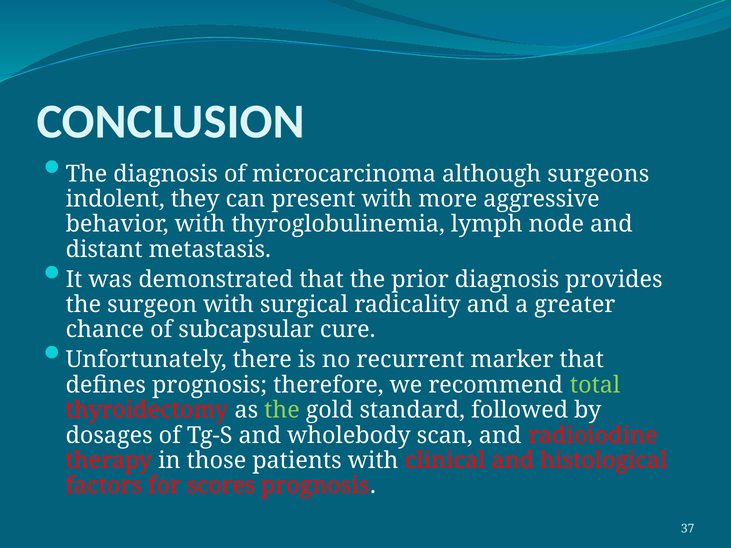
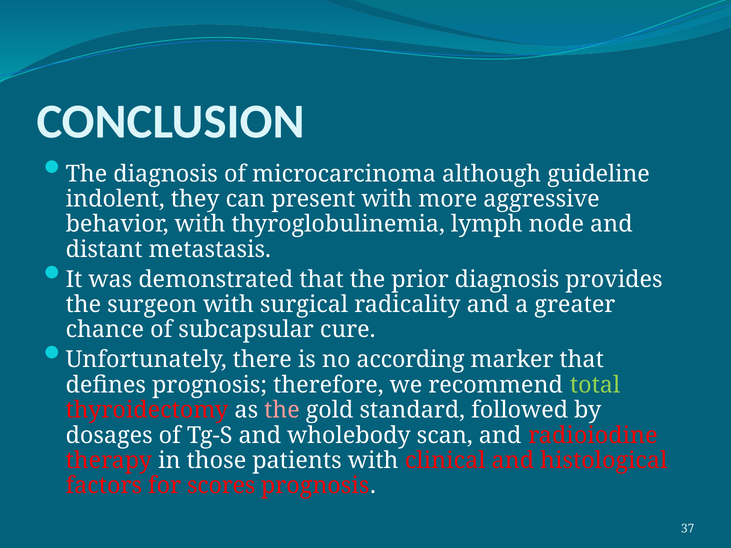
surgeons: surgeons -> guideline
recurrent: recurrent -> according
the at (282, 410) colour: light green -> pink
